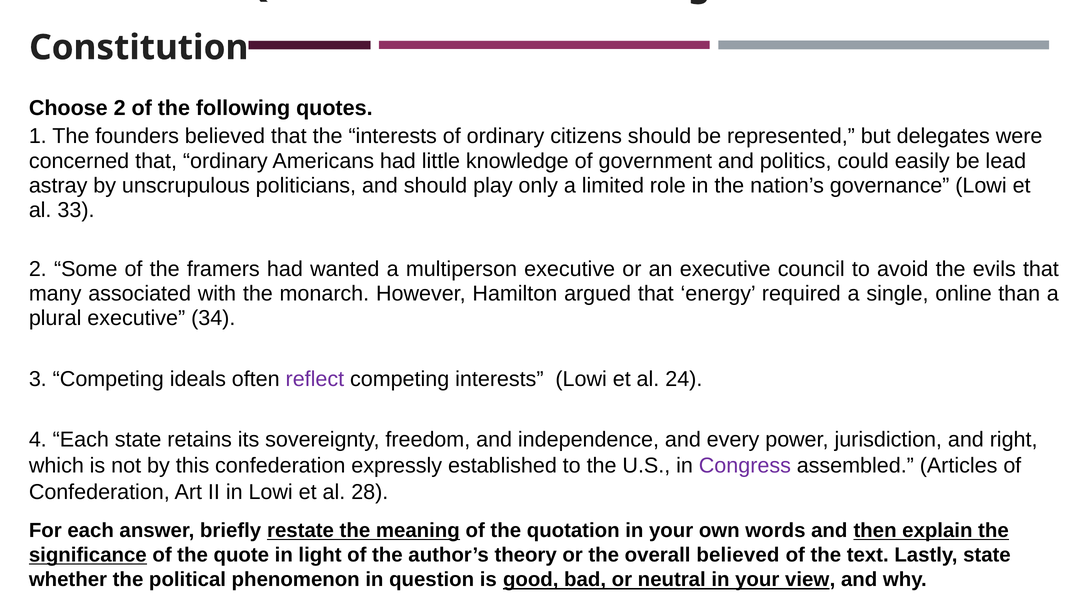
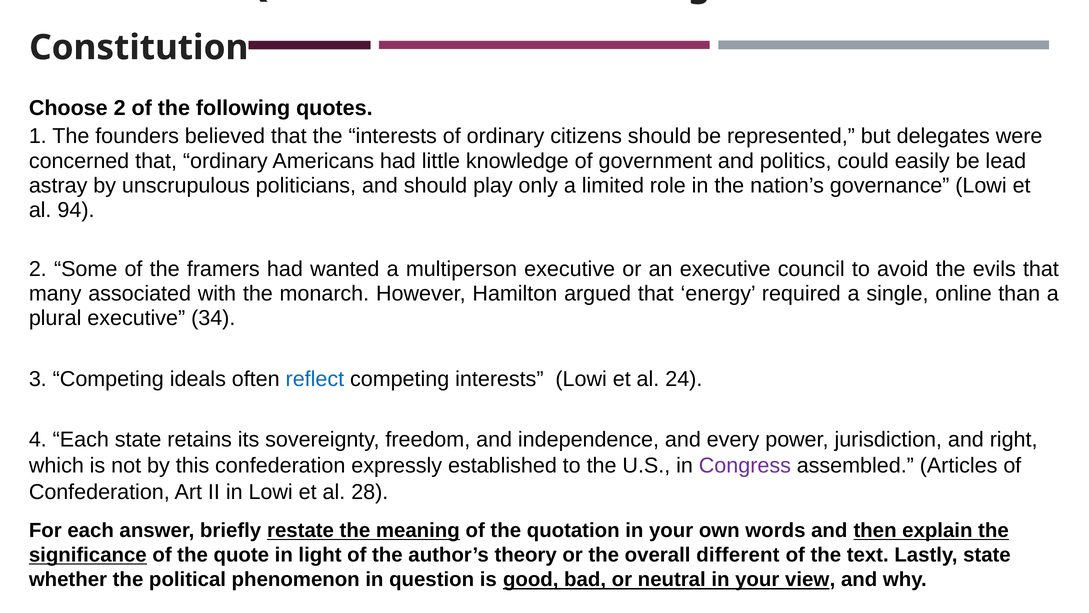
33: 33 -> 94
reflect colour: purple -> blue
overall believed: believed -> different
